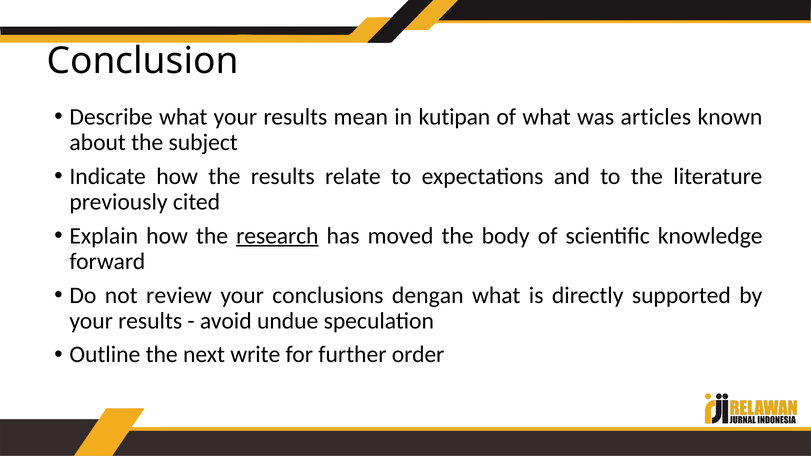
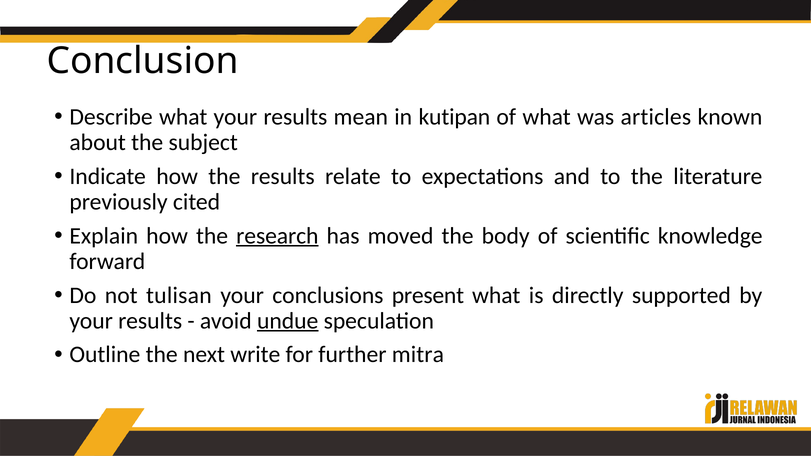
review: review -> tulisan
dengan: dengan -> present
undue underline: none -> present
order: order -> mitra
